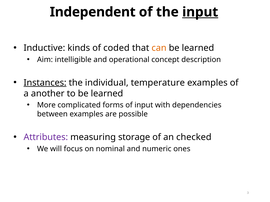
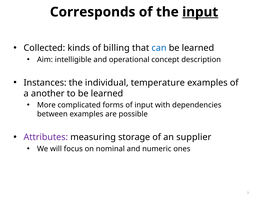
Independent: Independent -> Corresponds
Inductive: Inductive -> Collected
coded: coded -> billing
can colour: orange -> blue
Instances underline: present -> none
checked: checked -> supplier
